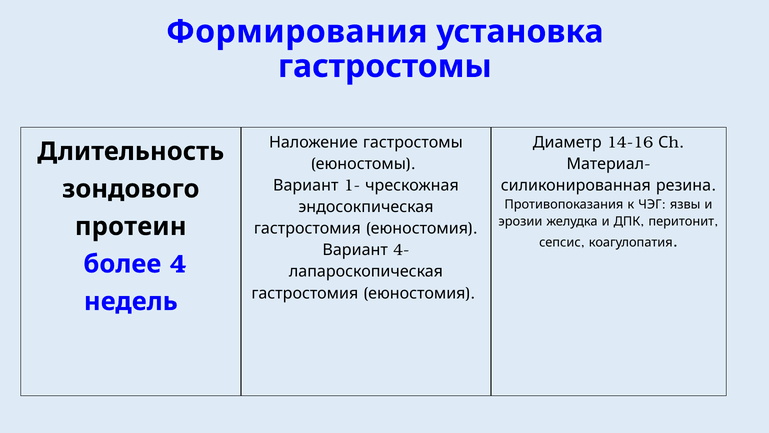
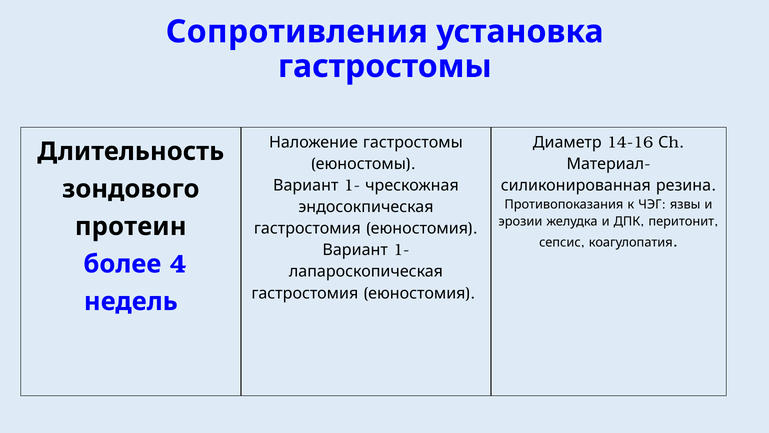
Формирования: Формирования -> Сопротивления
4- at (401, 250): 4- -> 1-
